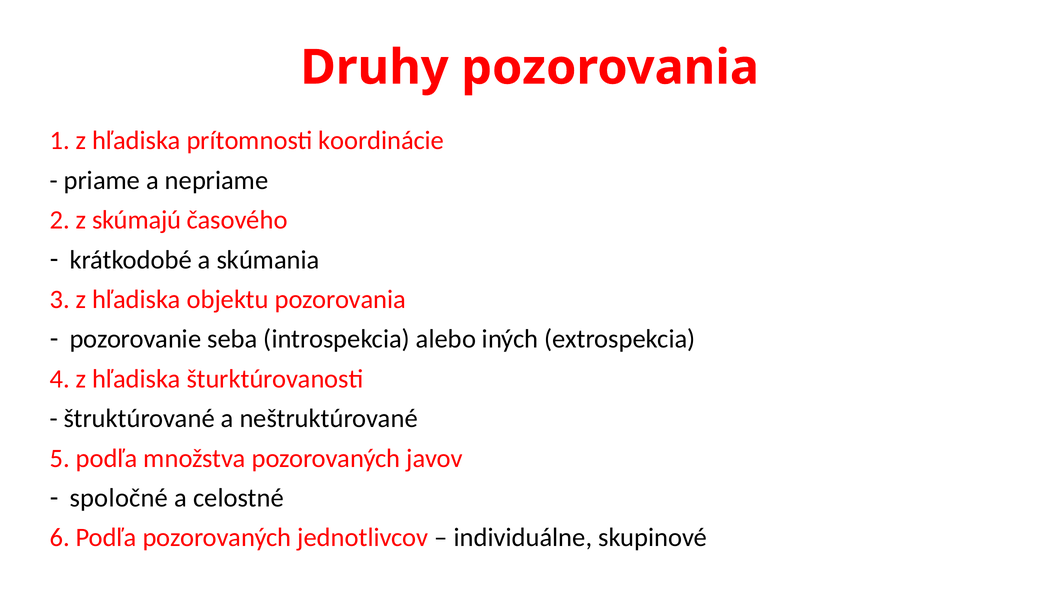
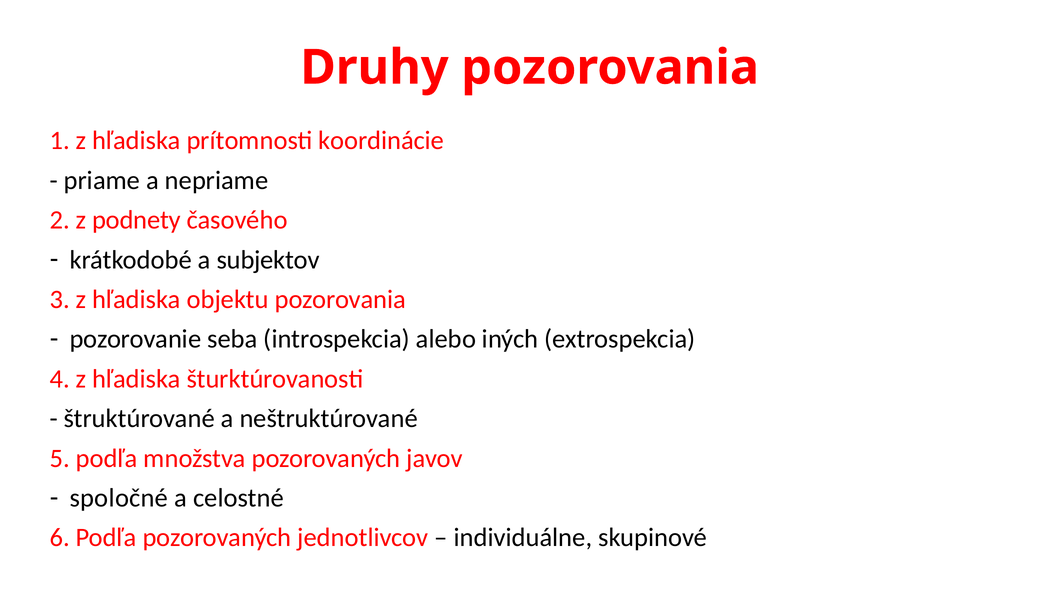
skúmajú: skúmajú -> podnety
skúmania: skúmania -> subjektov
